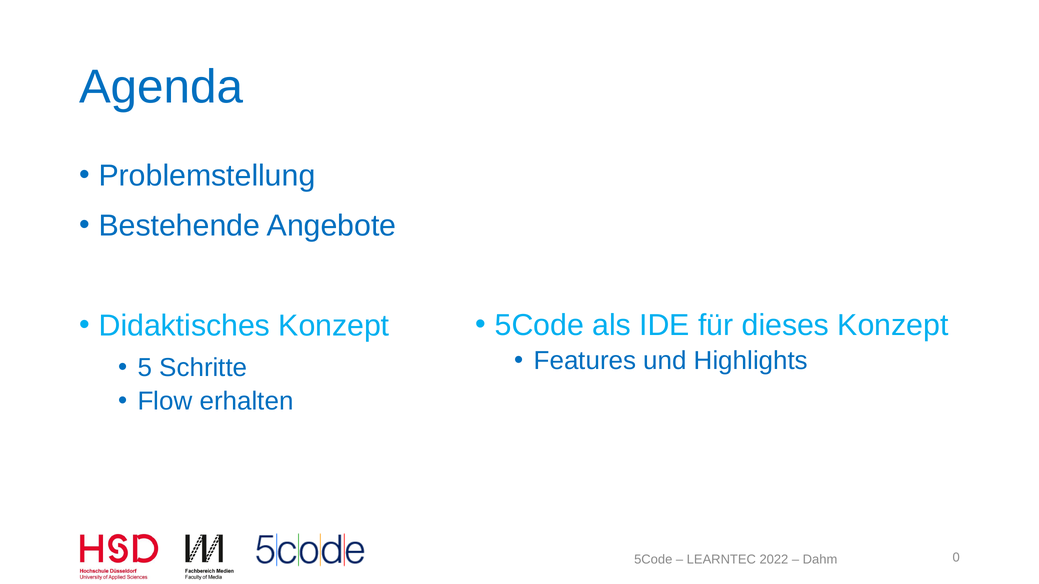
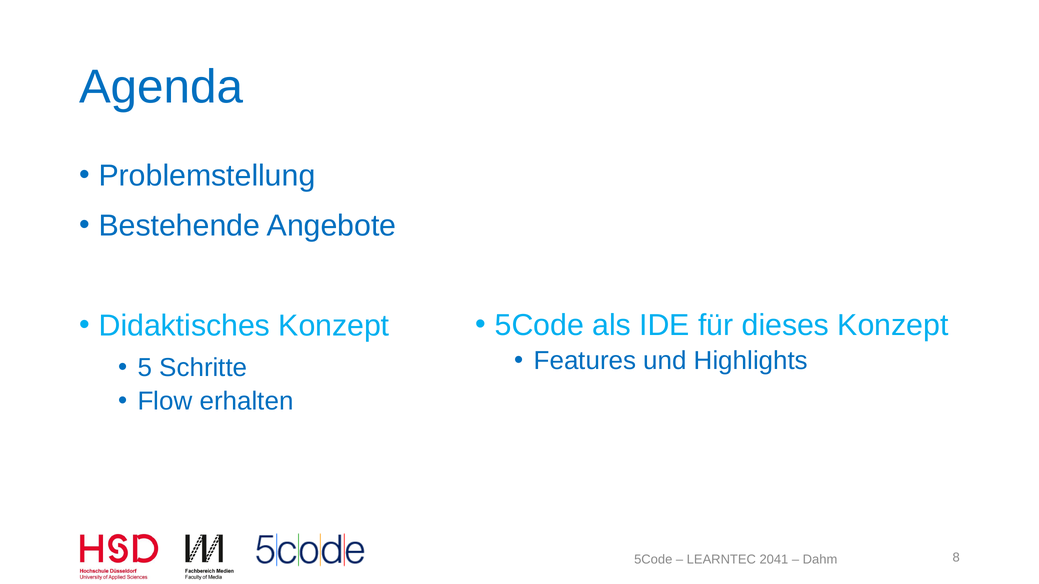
2022: 2022 -> 2041
0: 0 -> 8
